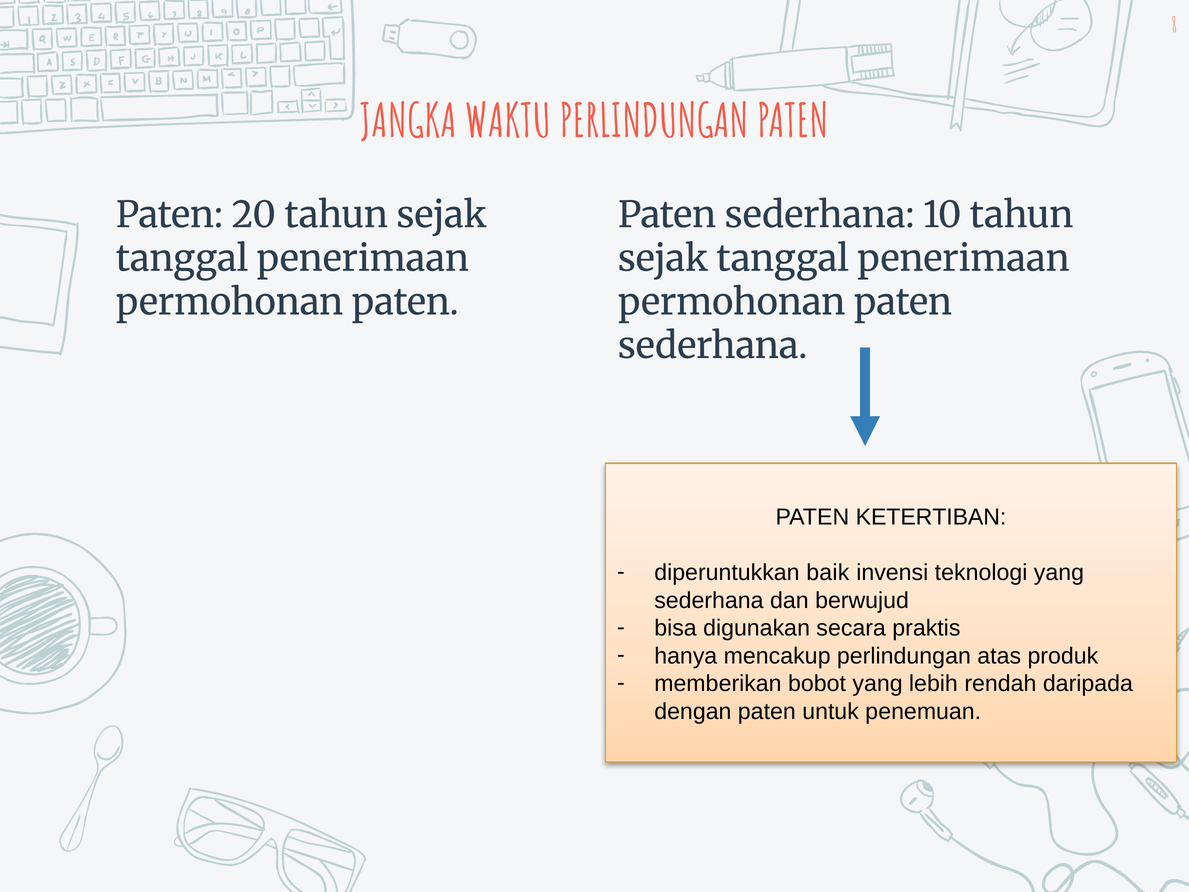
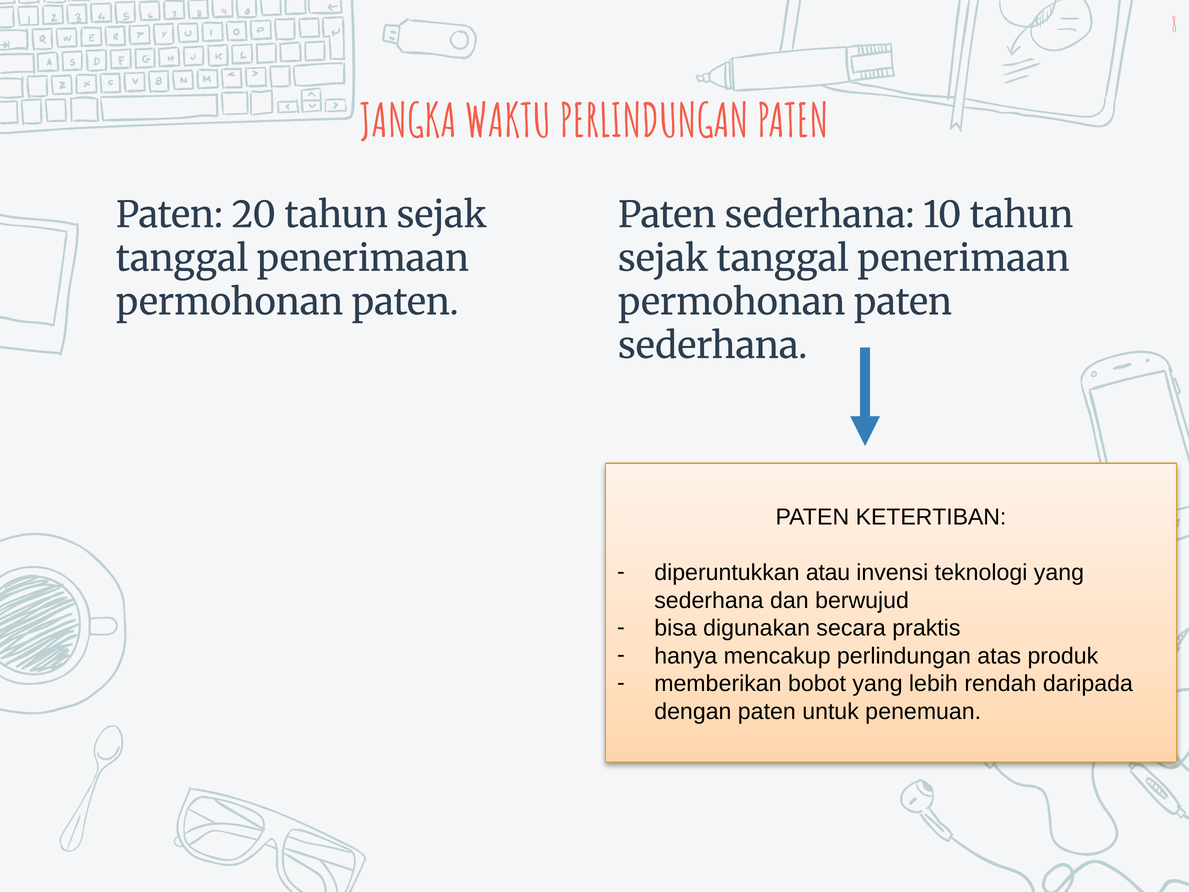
baik: baik -> atau
